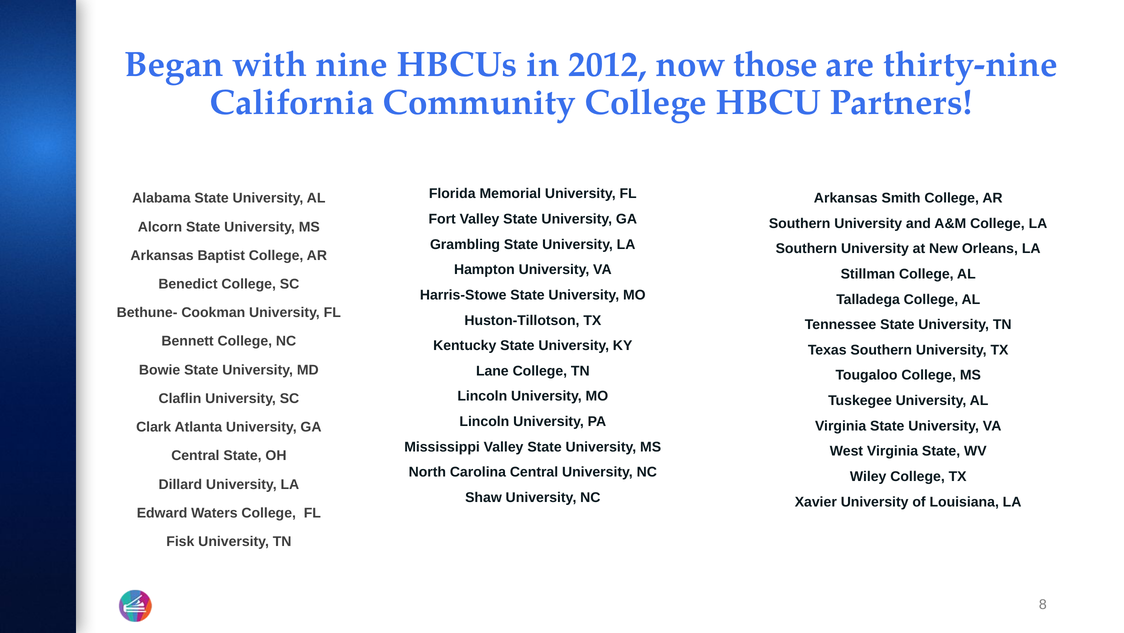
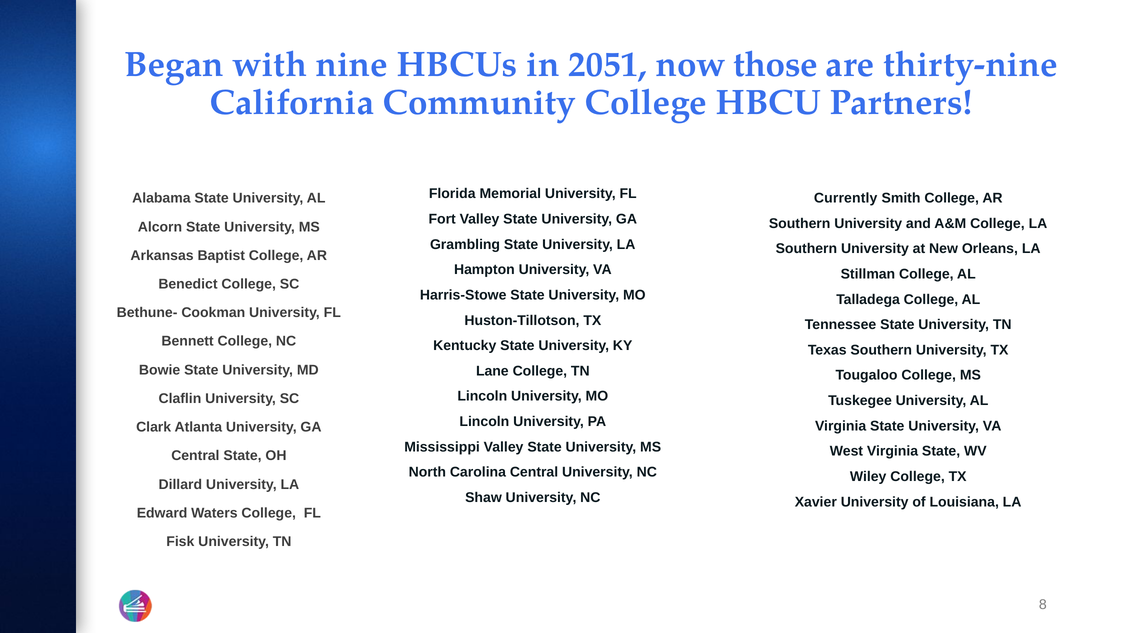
2012: 2012 -> 2051
Arkansas at (846, 198): Arkansas -> Currently
